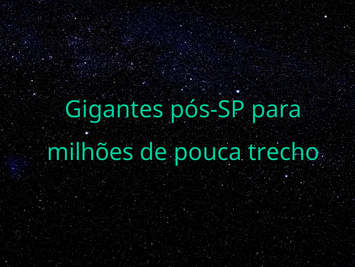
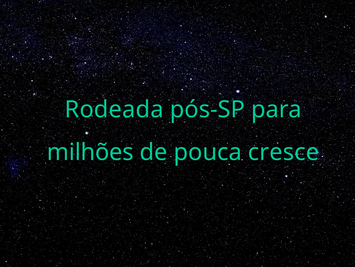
Gigantes: Gigantes -> Rodeada
trecho: trecho -> cresce
